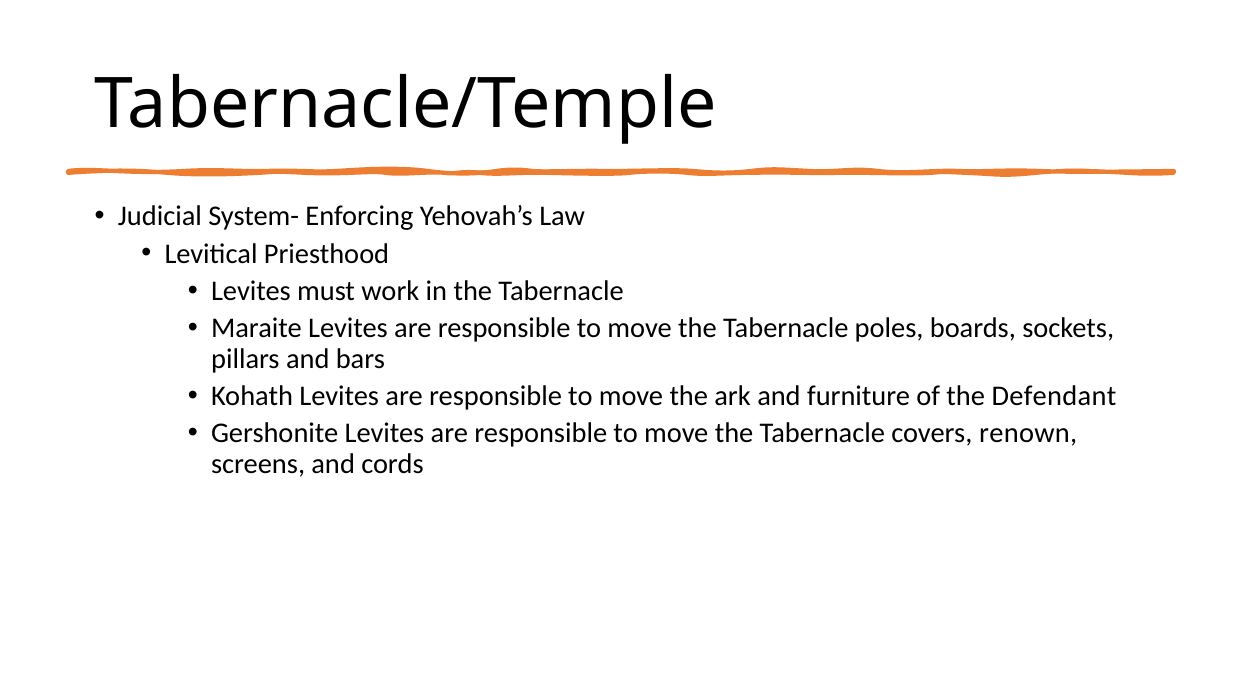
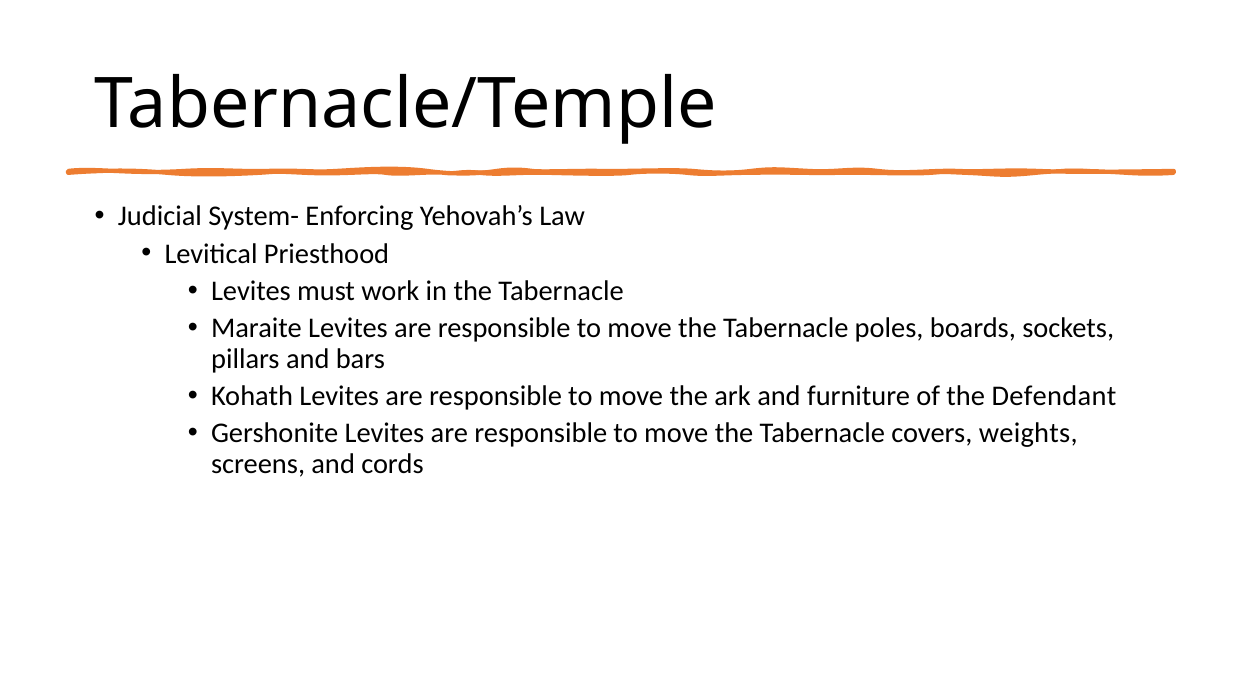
renown: renown -> weights
